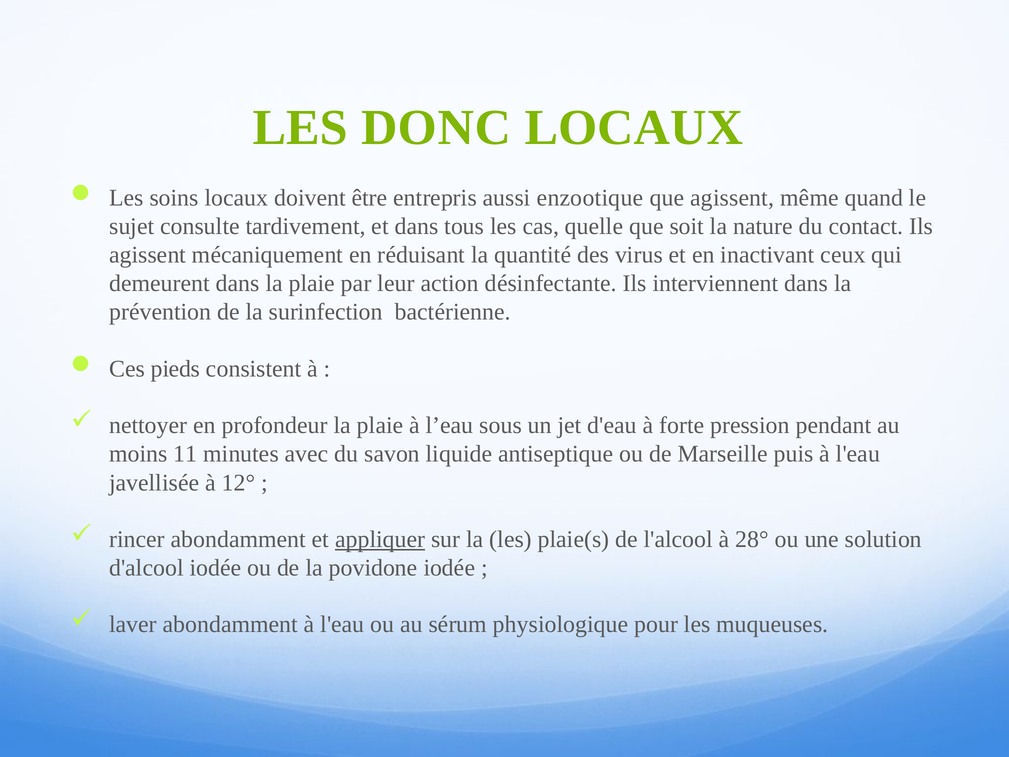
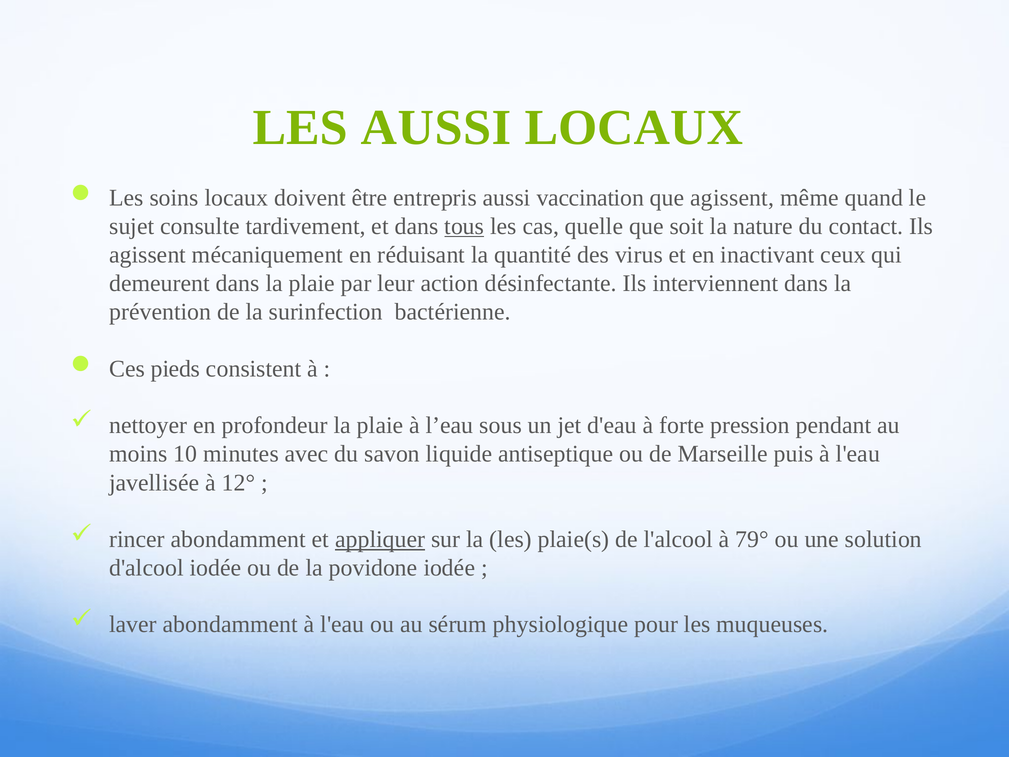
LES DONC: DONC -> AUSSI
enzootique: enzootique -> vaccination
tous underline: none -> present
11: 11 -> 10
28°: 28° -> 79°
